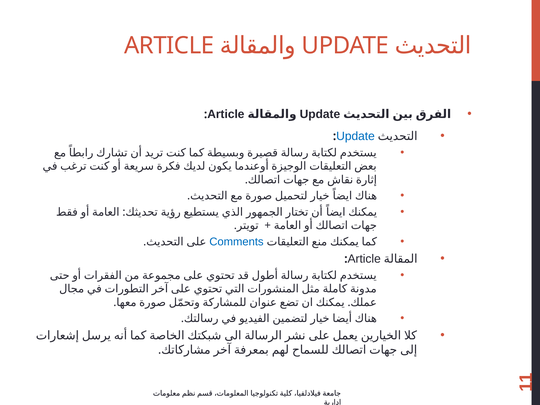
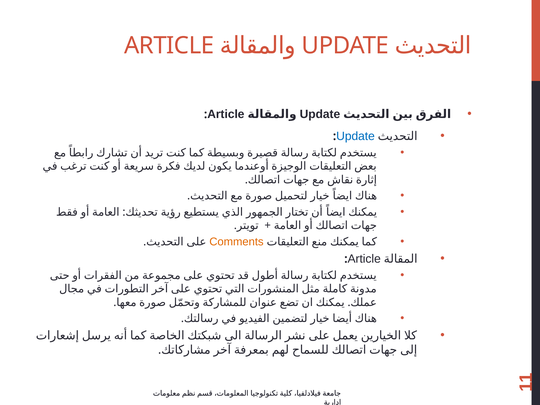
Comments colour: blue -> orange
